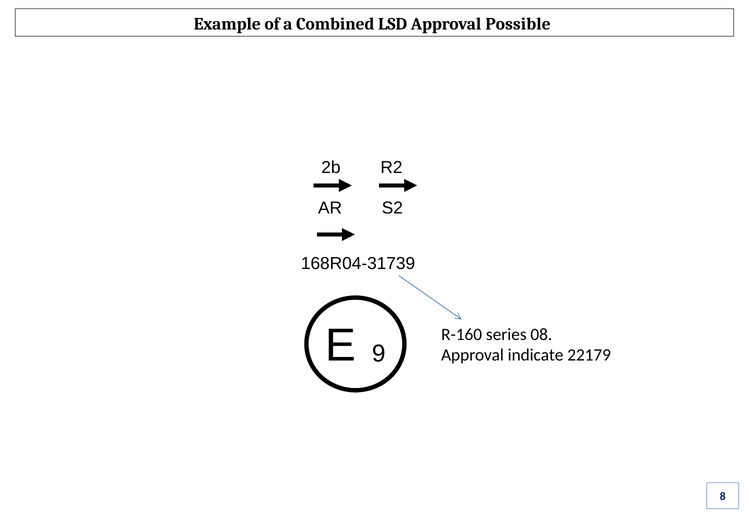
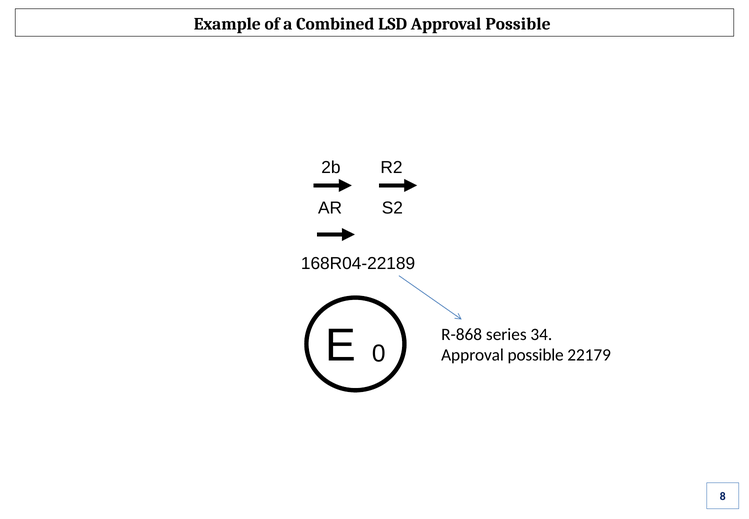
168R04-31739: 168R04-31739 -> 168R04-22189
9: 9 -> 0
R-160: R-160 -> R-868
08: 08 -> 34
indicate at (536, 355): indicate -> possible
